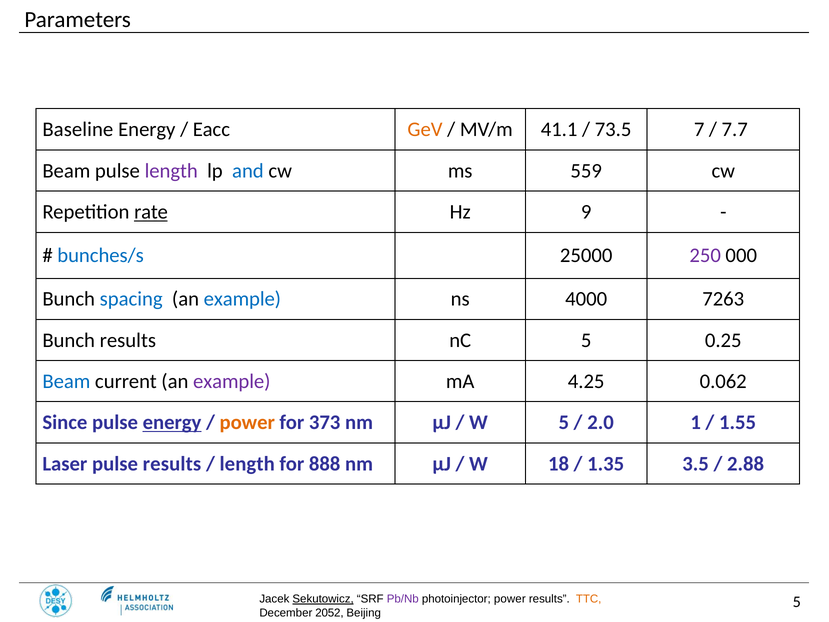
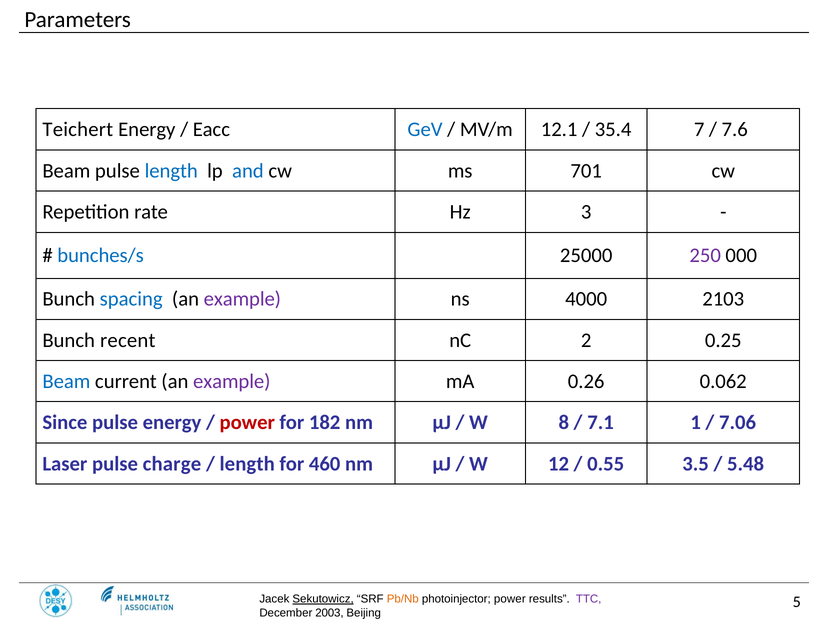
Baseline: Baseline -> Teichert
GeV colour: orange -> blue
41.1: 41.1 -> 12.1
73.5: 73.5 -> 35.4
7.7: 7.7 -> 7.6
length at (171, 171) colour: purple -> blue
559: 559 -> 701
rate underline: present -> none
9: 9 -> 3
example at (242, 299) colour: blue -> purple
7263: 7263 -> 2103
Bunch results: results -> recent
nC 5: 5 -> 2
4.25: 4.25 -> 0.26
energy at (172, 422) underline: present -> none
power at (247, 422) colour: orange -> red
373: 373 -> 182
W 5: 5 -> 8
2.0: 2.0 -> 7.1
1.55: 1.55 -> 7.06
pulse results: results -> charge
888: 888 -> 460
18: 18 -> 12
1.35: 1.35 -> 0.55
2.88: 2.88 -> 5.48
Pb/Nb colour: purple -> orange
TTC colour: orange -> purple
2052: 2052 -> 2003
